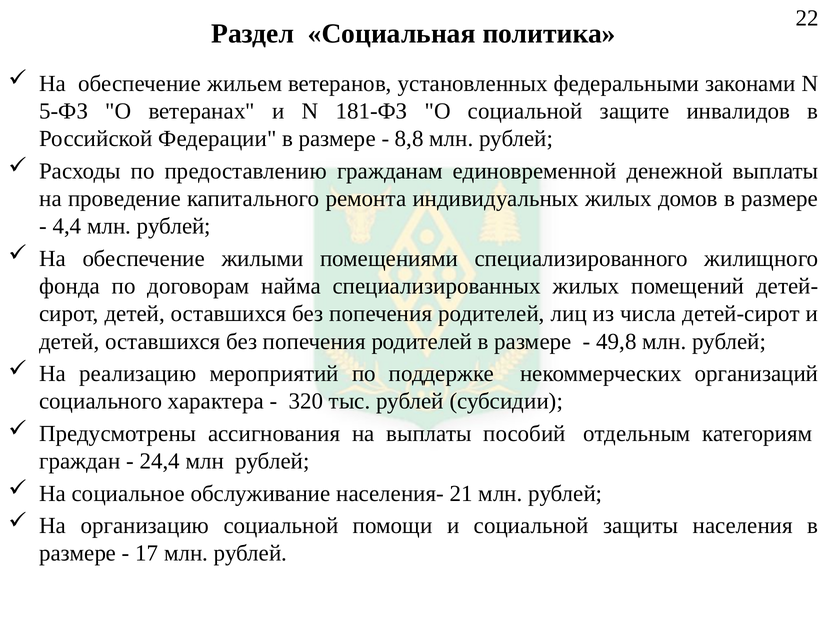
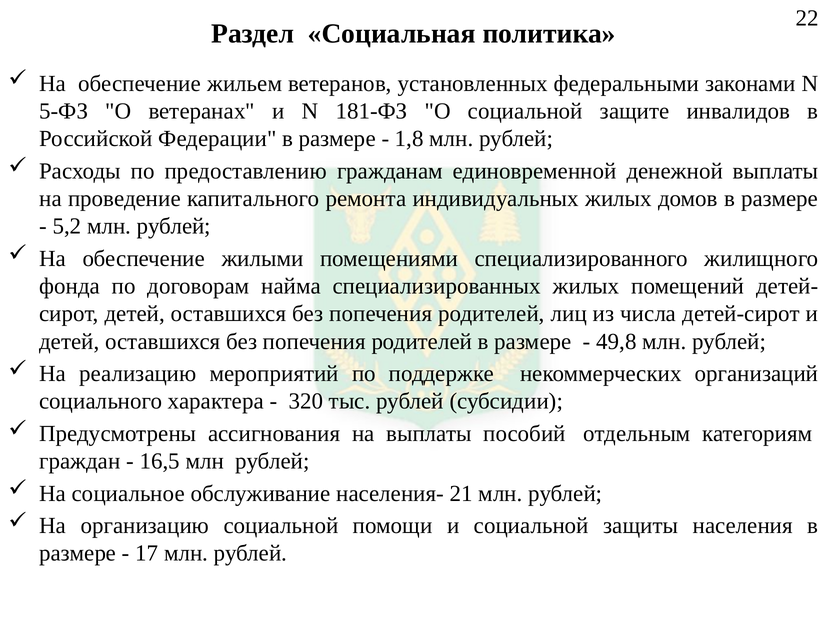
8,8: 8,8 -> 1,8
4,4: 4,4 -> 5,2
24,4: 24,4 -> 16,5
